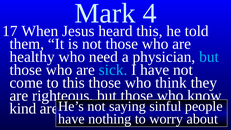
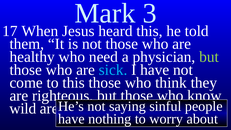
4: 4 -> 3
but at (209, 57) colour: light blue -> light green
kind: kind -> wild
